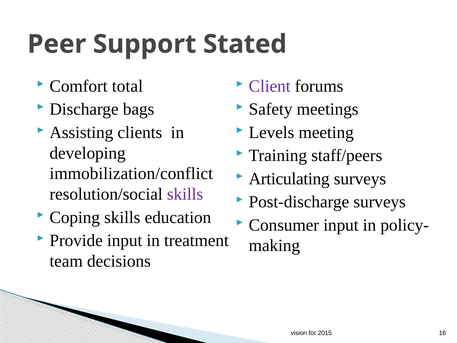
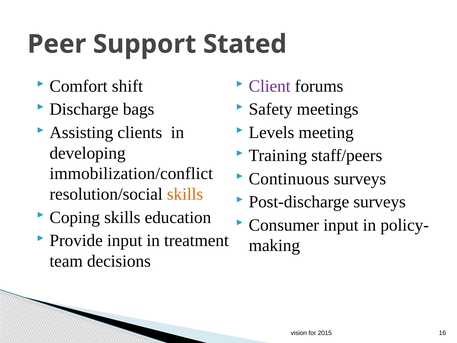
total: total -> shift
Articulating: Articulating -> Continuous
skills at (185, 194) colour: purple -> orange
